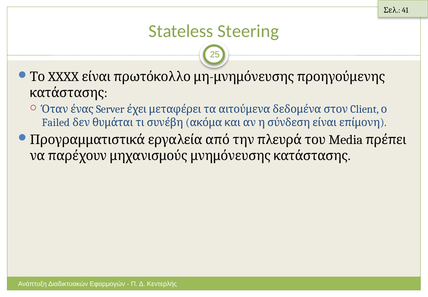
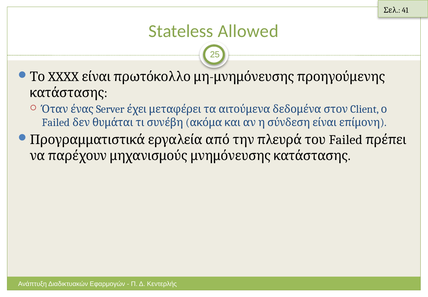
Steering: Steering -> Allowed
Media at (346, 140): Media -> Failed
